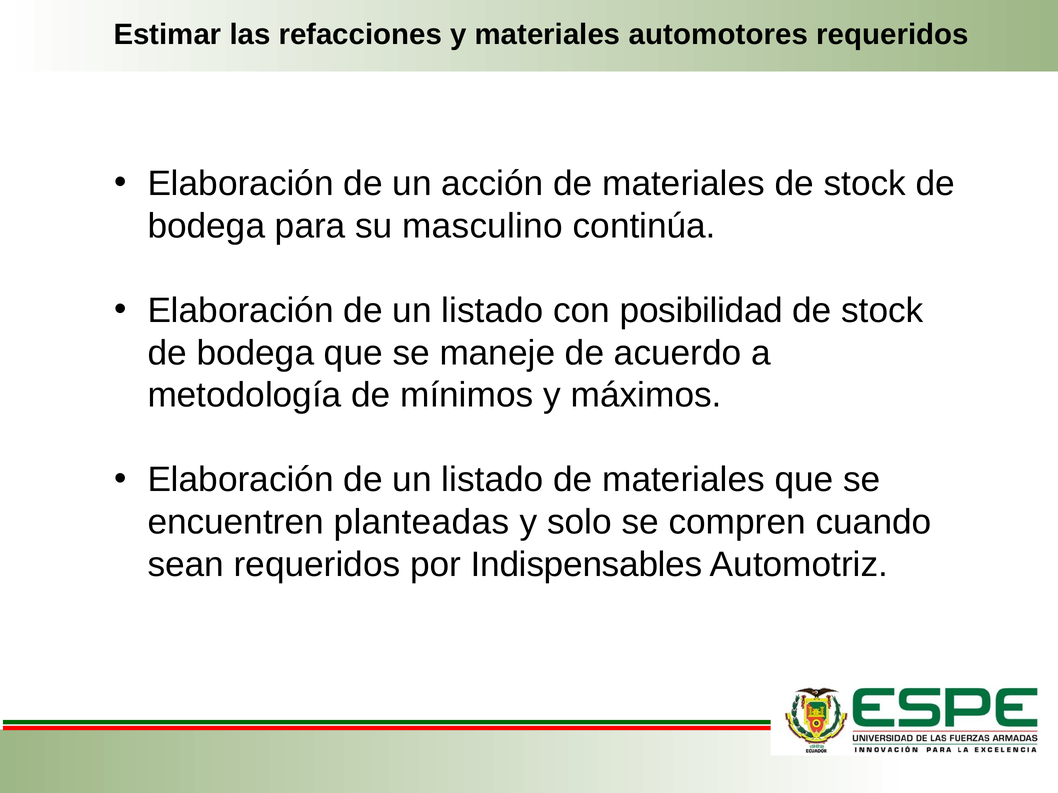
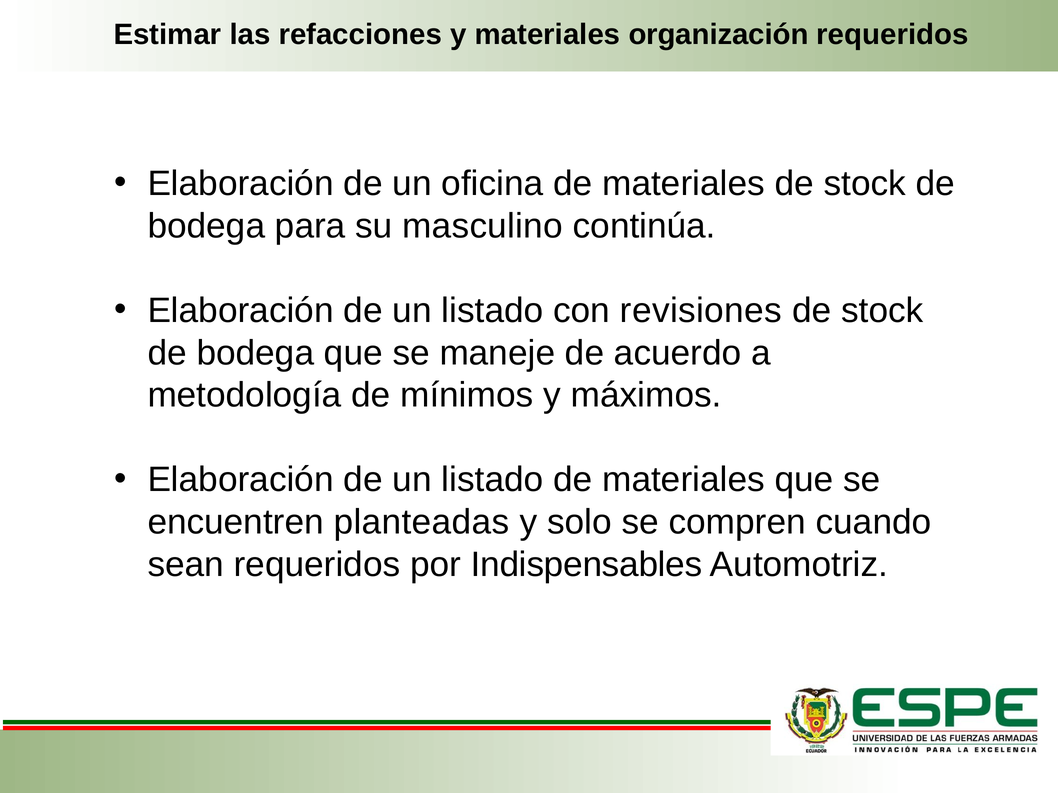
automotores: automotores -> organización
acción: acción -> oficina
posibilidad: posibilidad -> revisiones
